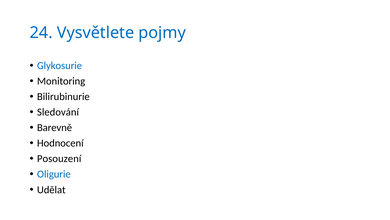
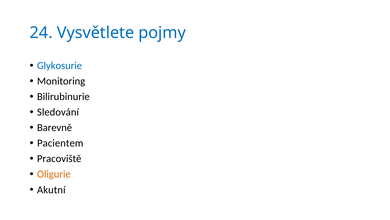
Hodnocení: Hodnocení -> Pacientem
Posouzení: Posouzení -> Pracoviště
Oligurie colour: blue -> orange
Udělat: Udělat -> Akutní
